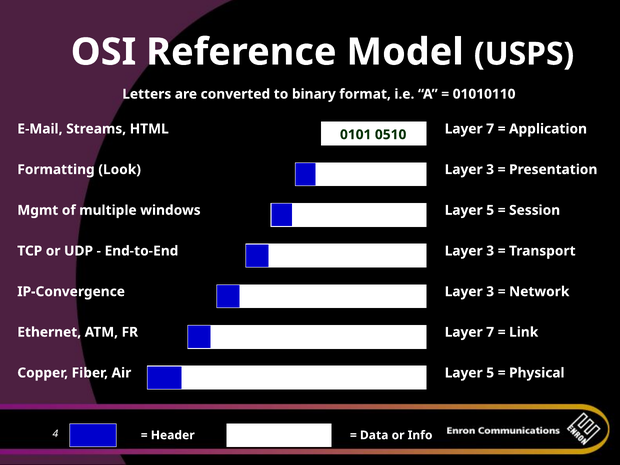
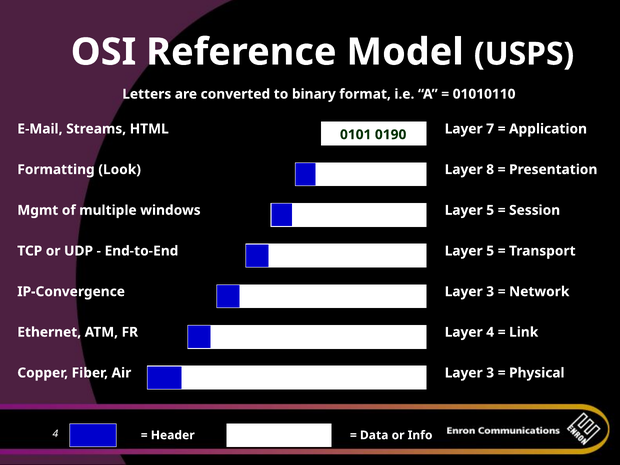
0510: 0510 -> 0190
3 at (490, 170): 3 -> 8
3 at (490, 251): 3 -> 5
7 at (490, 332): 7 -> 4
5 at (490, 373): 5 -> 3
